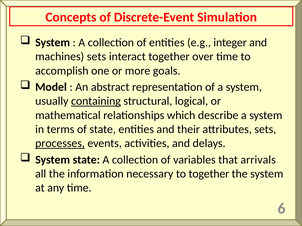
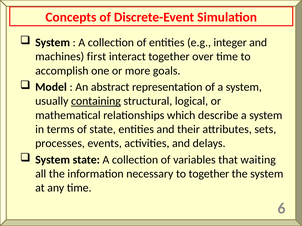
machines sets: sets -> first
processes underline: present -> none
arrivals: arrivals -> waiting
